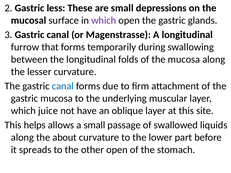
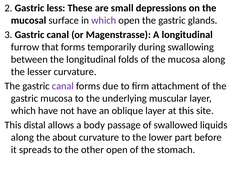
canal at (63, 86) colour: blue -> purple
which juice: juice -> have
helps: helps -> distal
a small: small -> body
